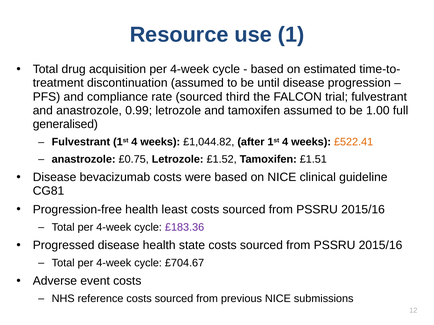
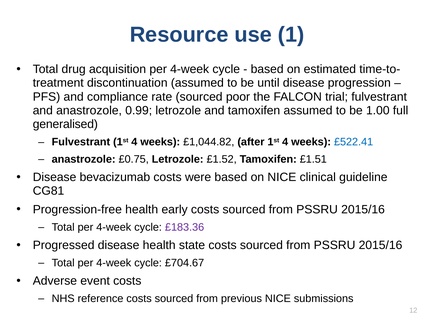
third: third -> poor
£522.41 colour: orange -> blue
least: least -> early
